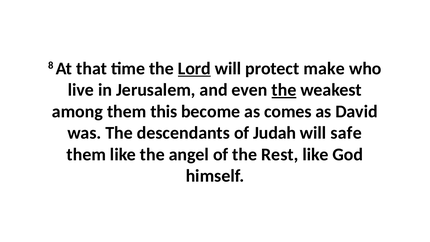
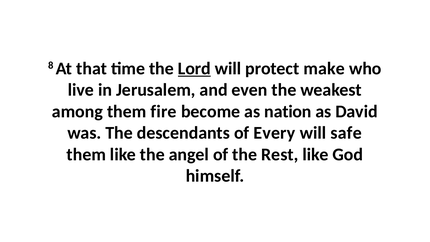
the at (284, 90) underline: present -> none
this: this -> fire
comes: comes -> nation
Judah: Judah -> Every
